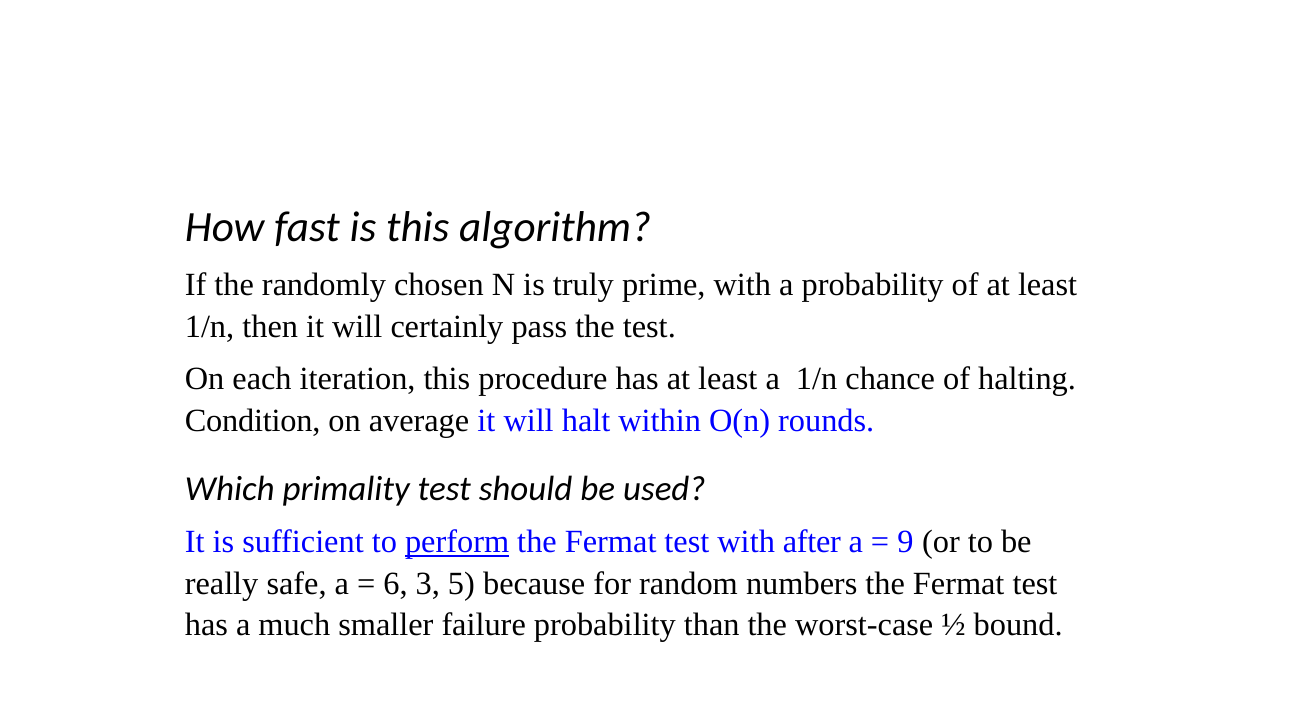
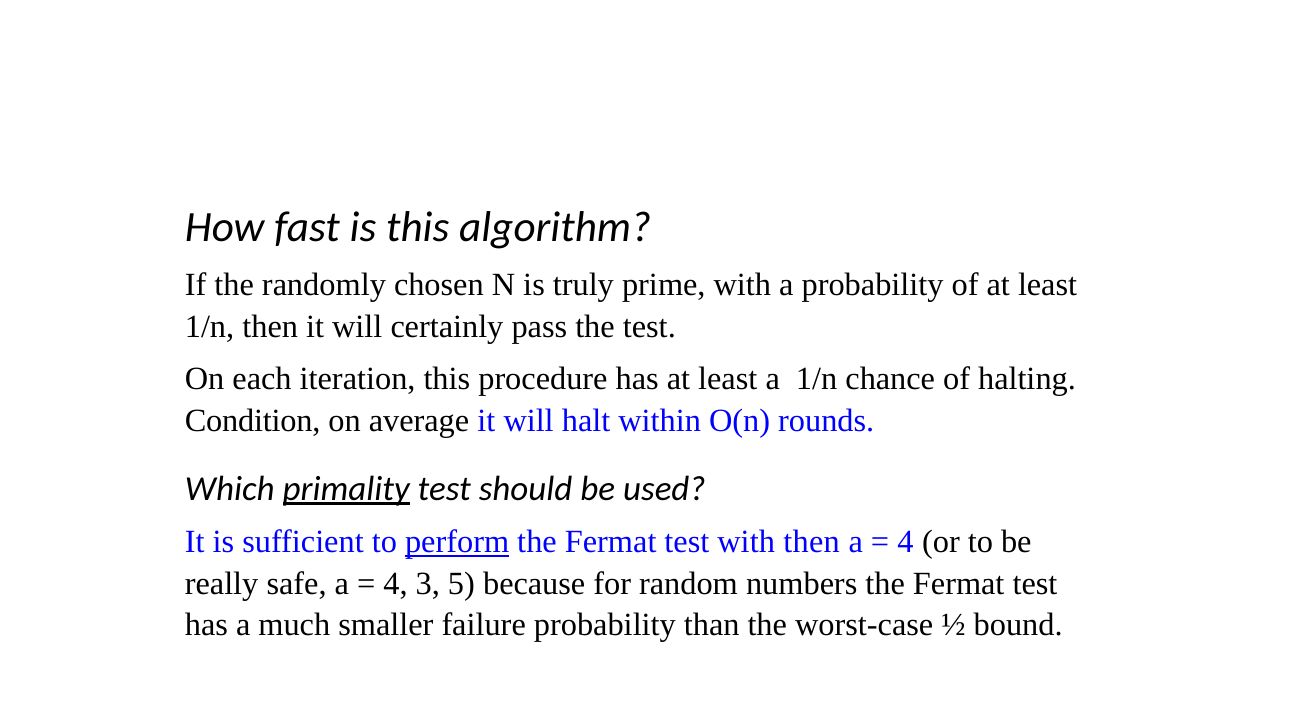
primality underline: none -> present
with after: after -> then
9 at (905, 542): 9 -> 4
6 at (395, 584): 6 -> 4
